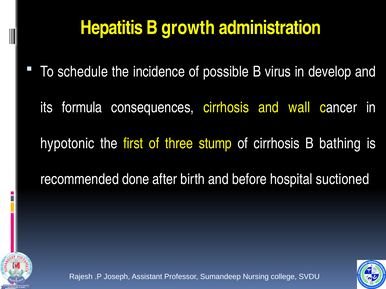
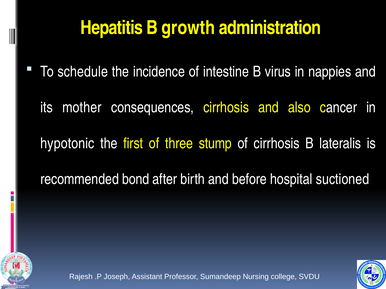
possible: possible -> intestine
develop: develop -> nappies
formula: formula -> mother
wall: wall -> also
bathing: bathing -> lateralis
done: done -> bond
